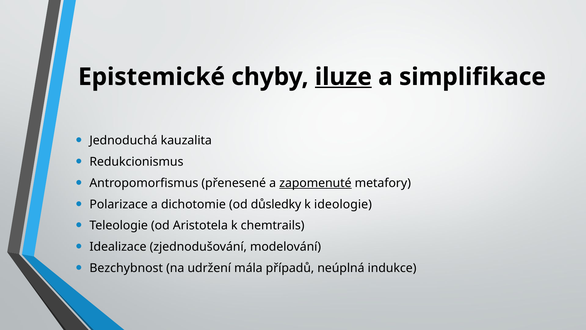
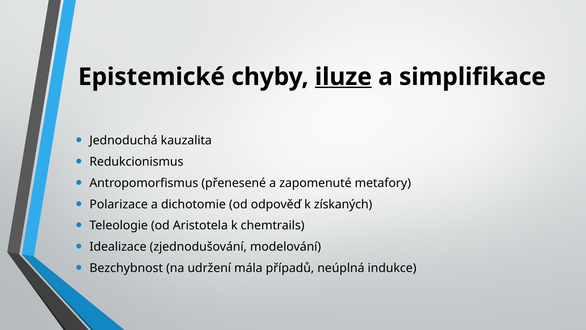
zapomenuté underline: present -> none
důsledky: důsledky -> odpověď
ideologie: ideologie -> získaných
